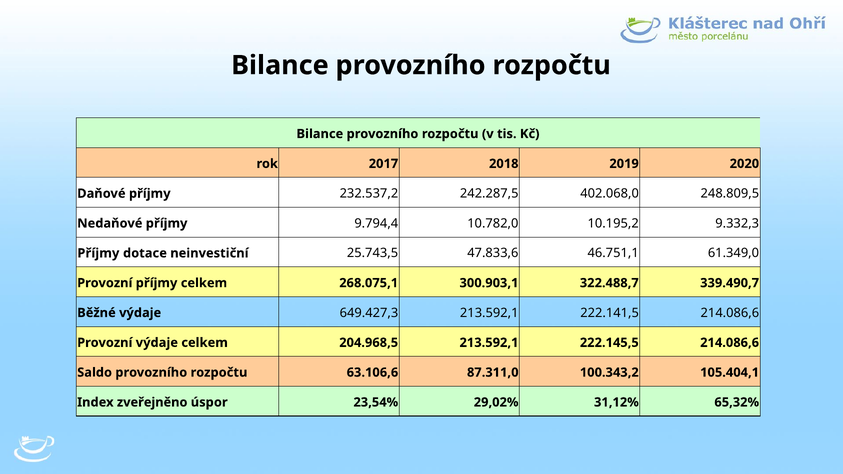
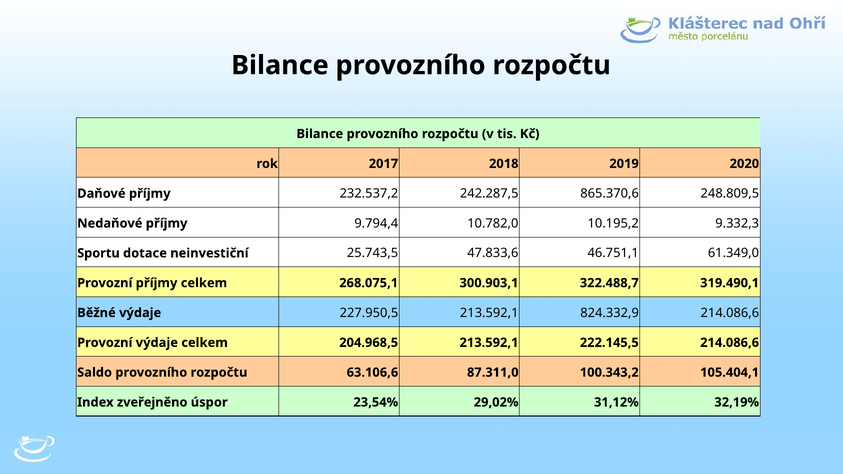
402.068,0: 402.068,0 -> 865.370,6
Příjmy at (98, 253): Příjmy -> Sportu
339.490,7: 339.490,7 -> 319.490,1
649.427,3: 649.427,3 -> 227.950,5
222.141,5: 222.141,5 -> 824.332,9
65,32%: 65,32% -> 32,19%
